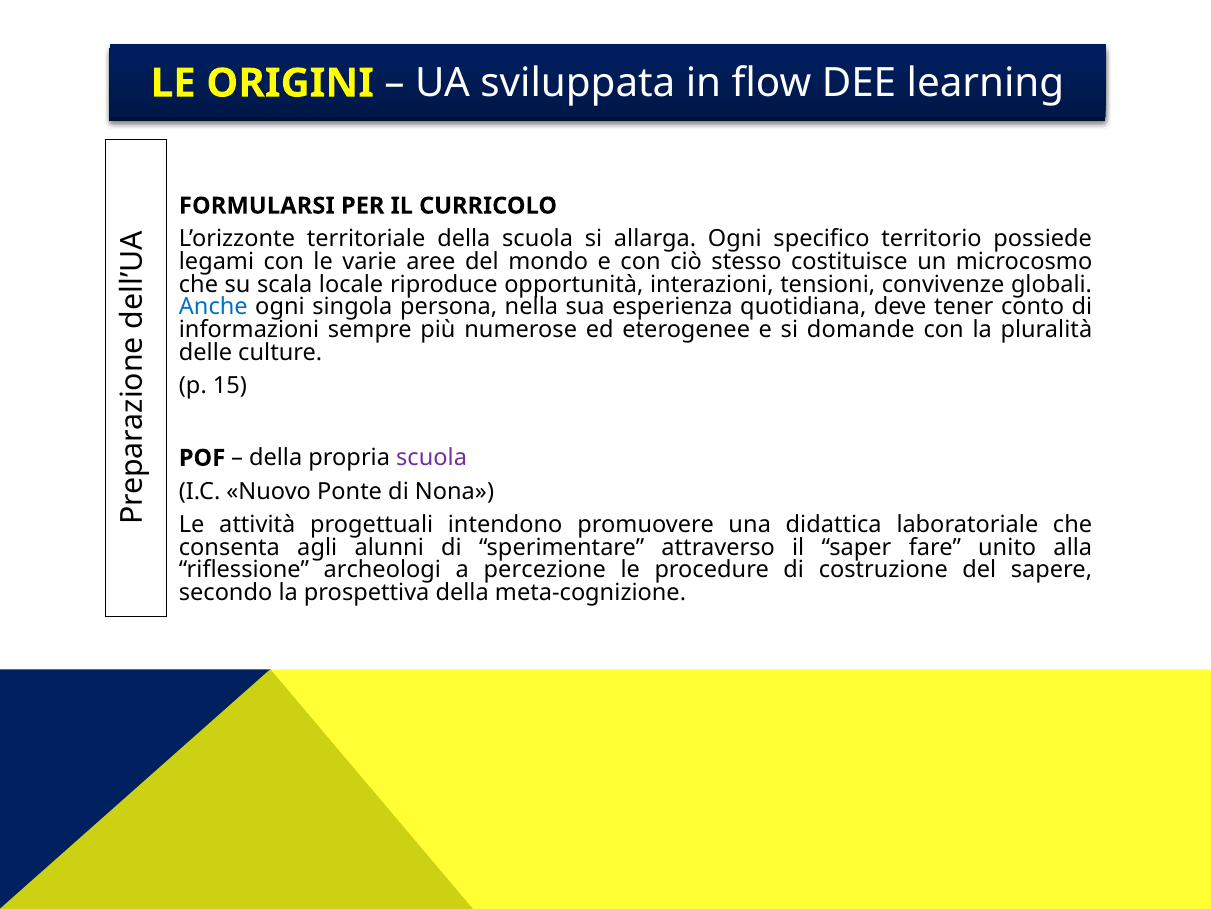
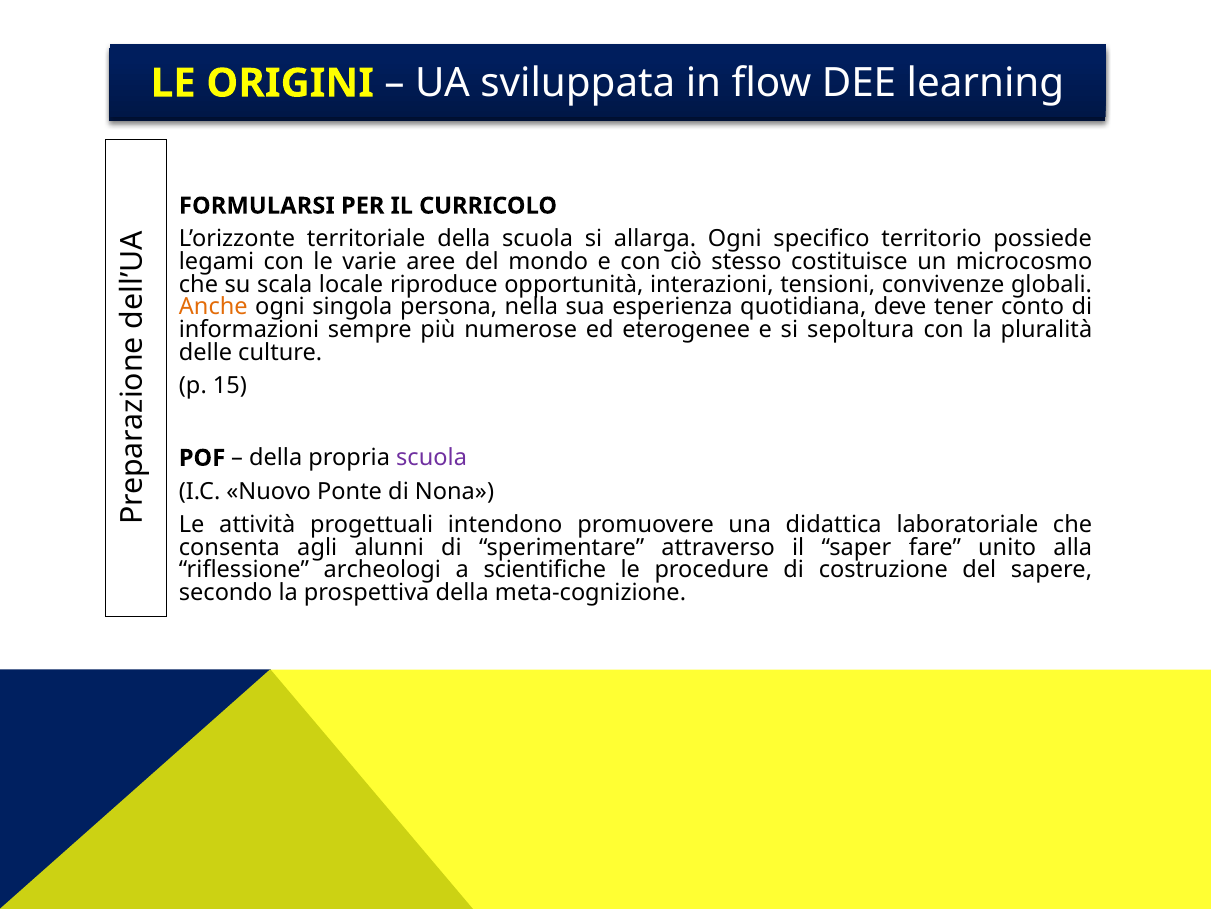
Anche colour: blue -> orange
domande: domande -> sepoltura
percezione: percezione -> scientifiche
